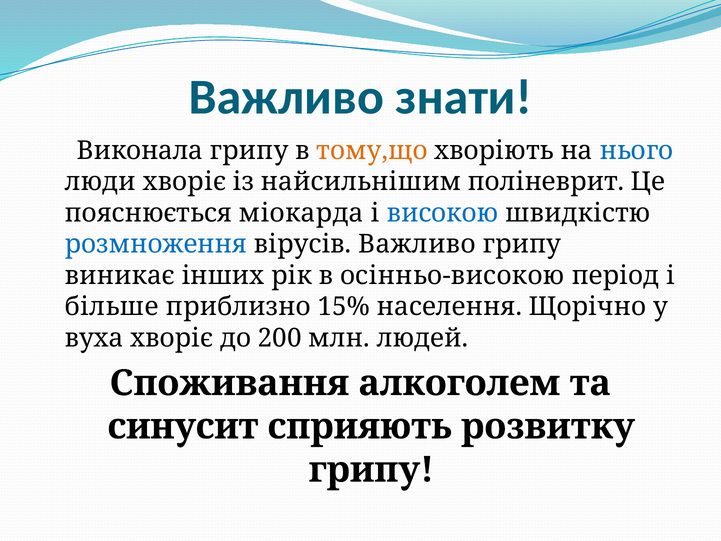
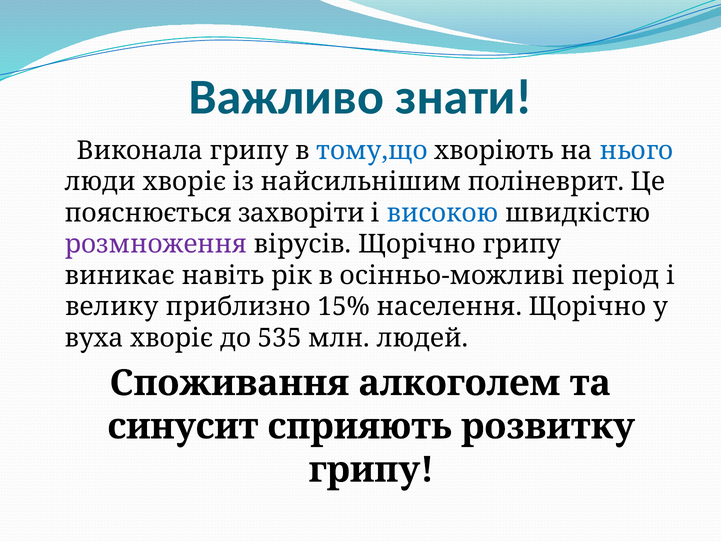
тому,що colour: orange -> blue
міокарда: міокарда -> захворіти
розмноження colour: blue -> purple
вірусів Важливо: Важливо -> Щорічно
інших: інших -> навіть
осінньо-високою: осінньо-високою -> осінньо-можливі
більше: більше -> велику
200: 200 -> 535
